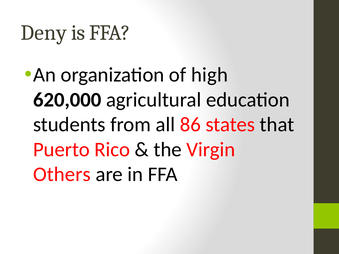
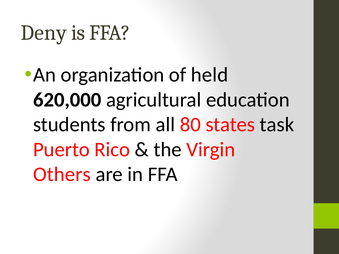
high: high -> held
86: 86 -> 80
that: that -> task
